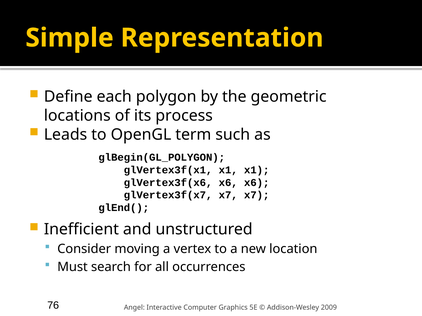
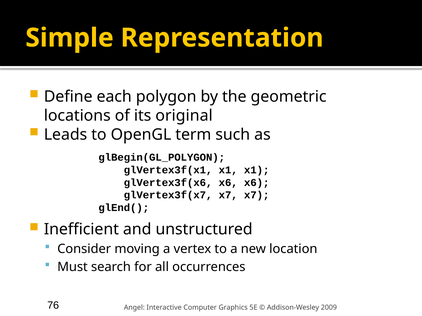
process: process -> original
